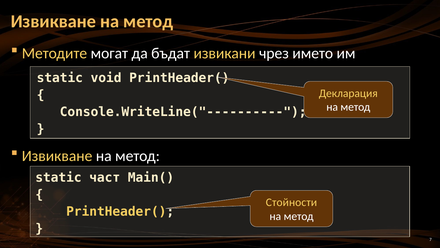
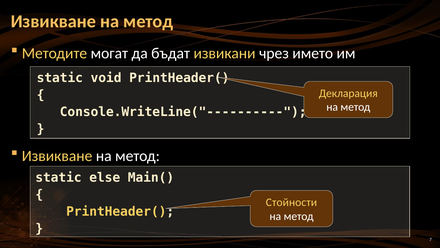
част: част -> else
